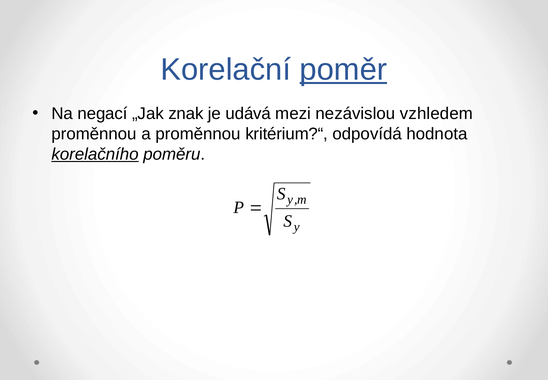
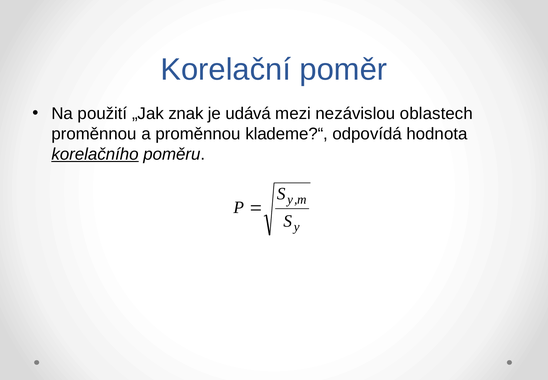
poměr underline: present -> none
negací: negací -> použití
vzhledem: vzhledem -> oblastech
kritérium?“: kritérium?“ -> klademe?“
